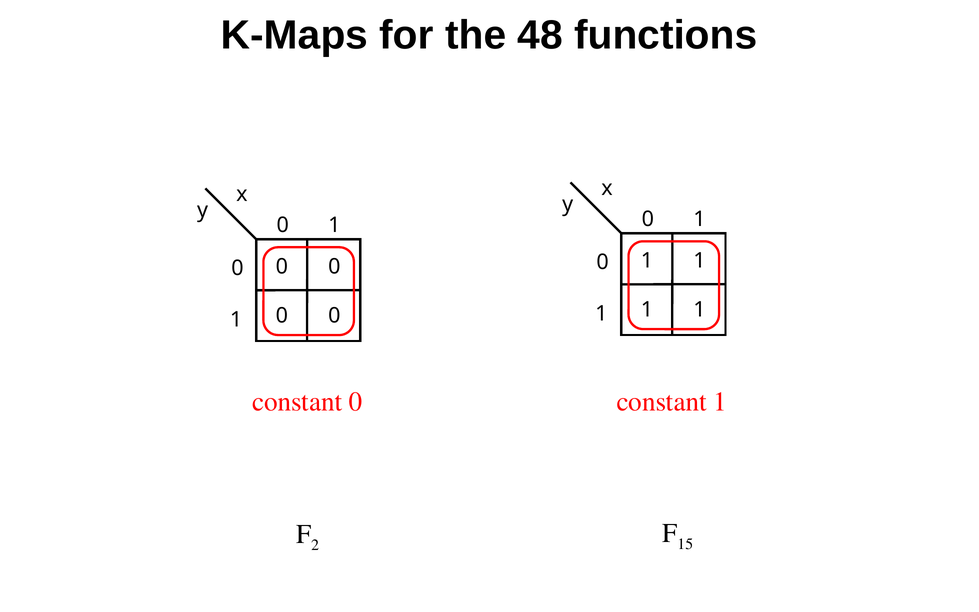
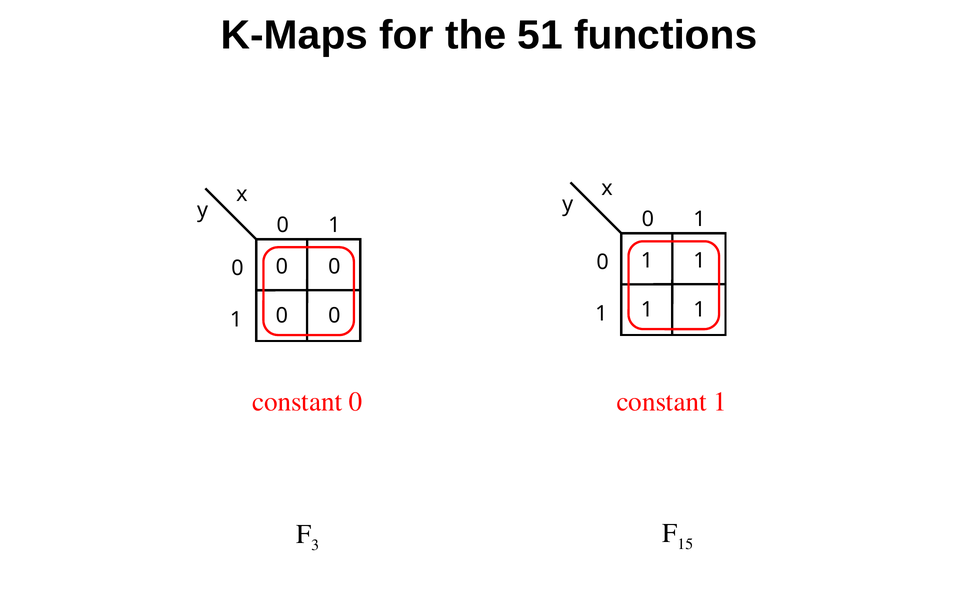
48: 48 -> 51
2: 2 -> 3
